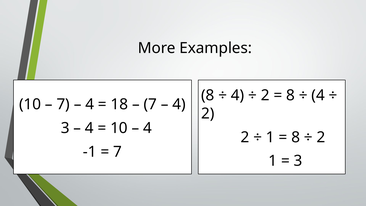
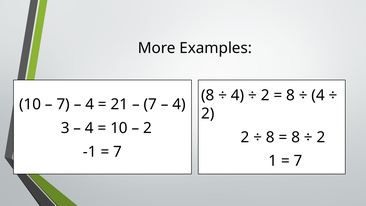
18: 18 -> 21
4 at (148, 128): 4 -> 2
1 at (270, 137): 1 -> 8
3 at (298, 161): 3 -> 7
